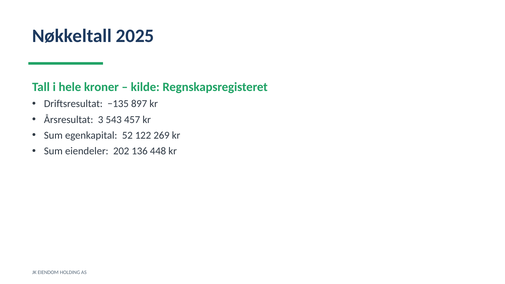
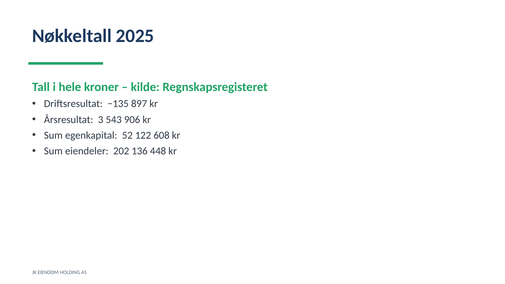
457: 457 -> 906
269: 269 -> 608
